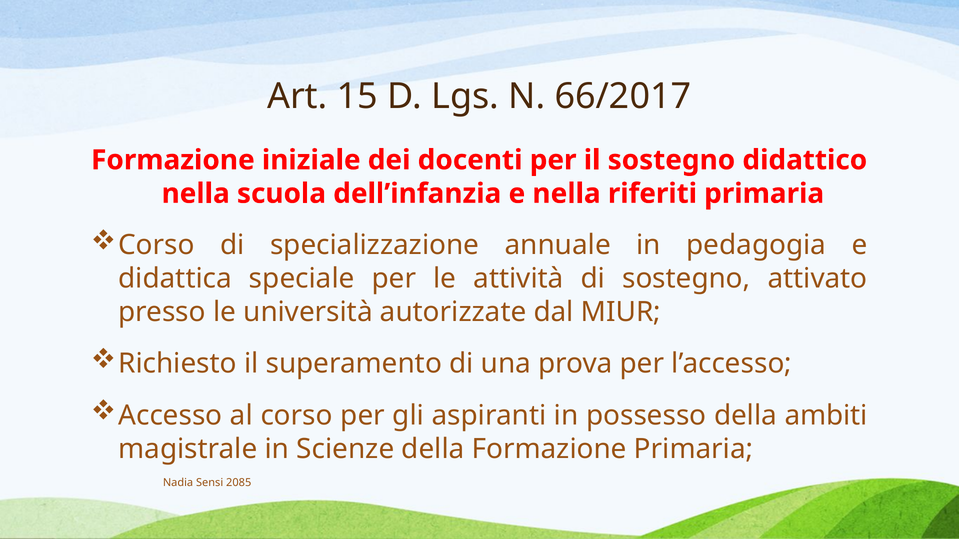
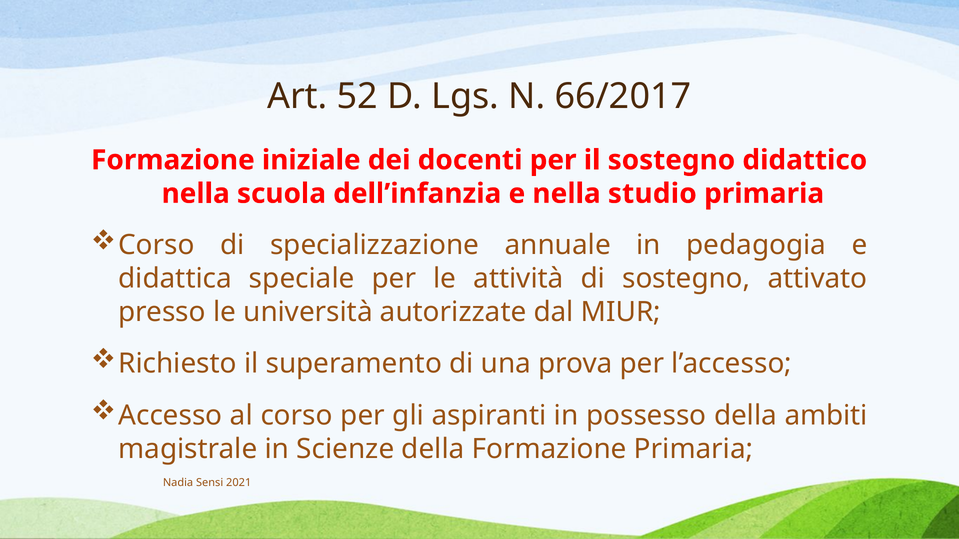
15: 15 -> 52
riferiti: riferiti -> studio
2085: 2085 -> 2021
